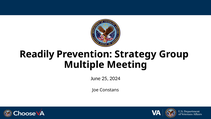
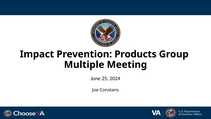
Readily: Readily -> Impact
Strategy: Strategy -> Products
